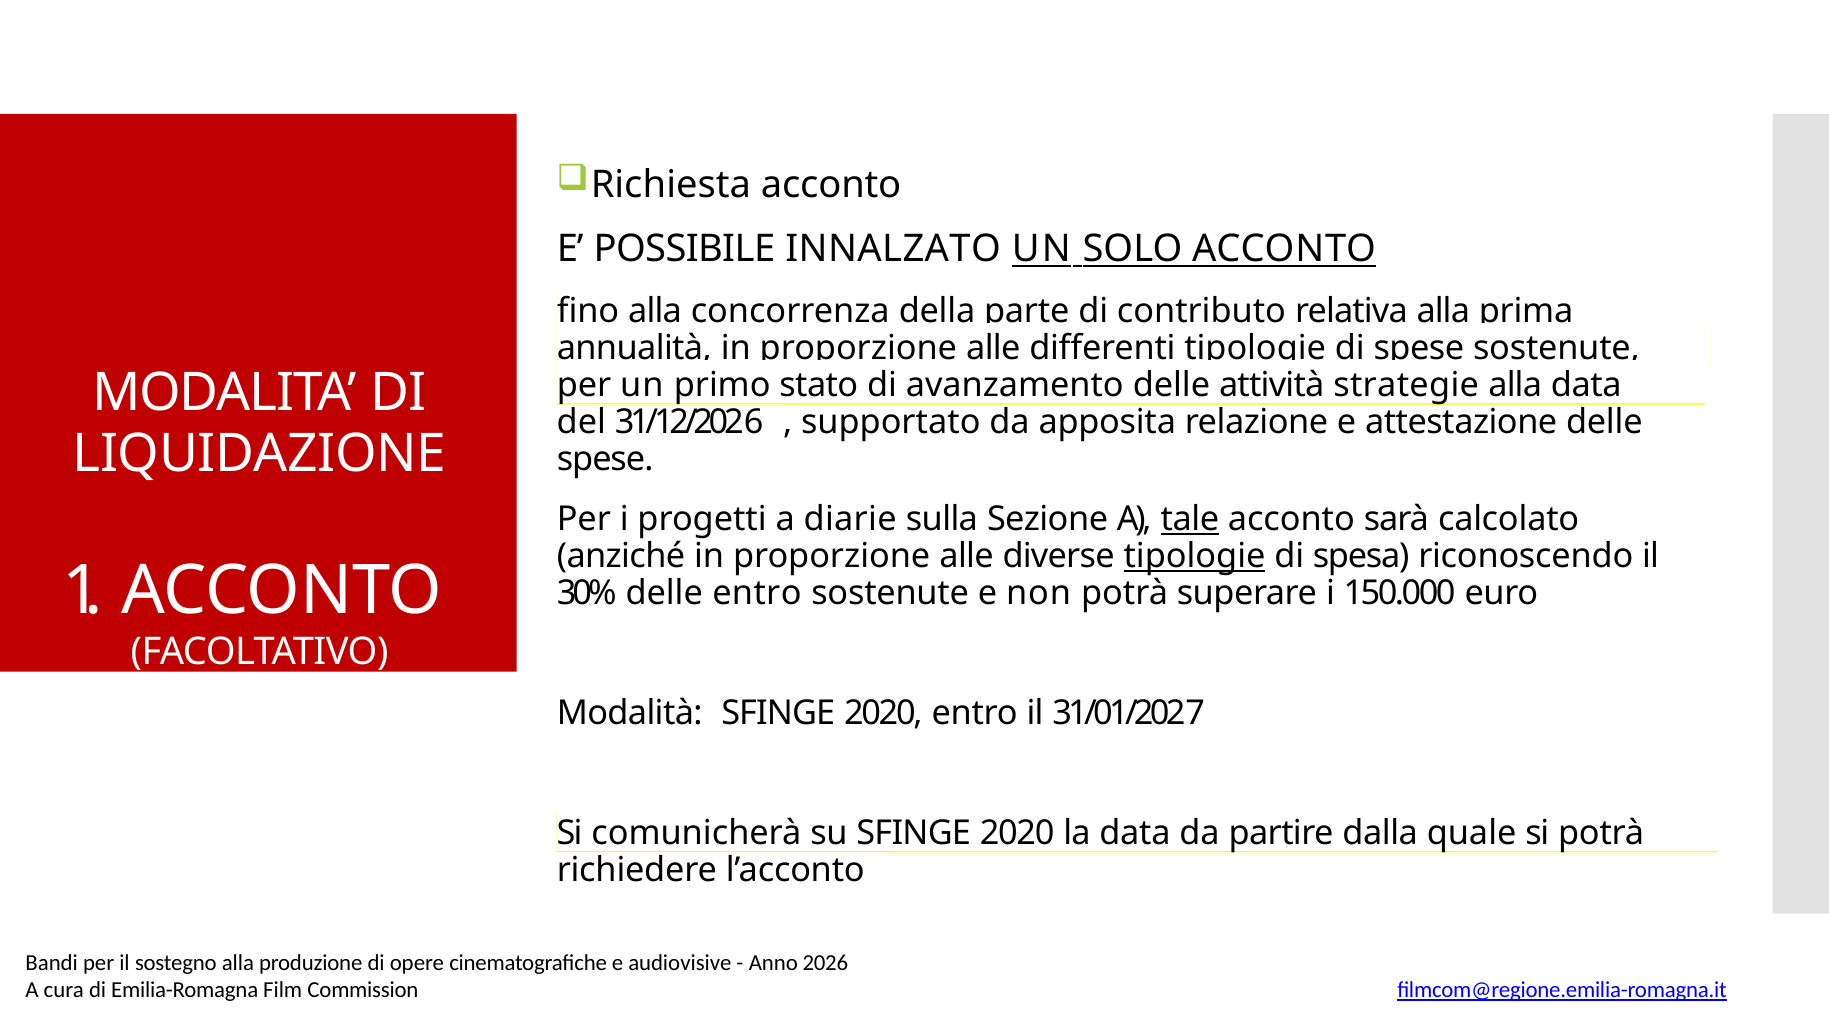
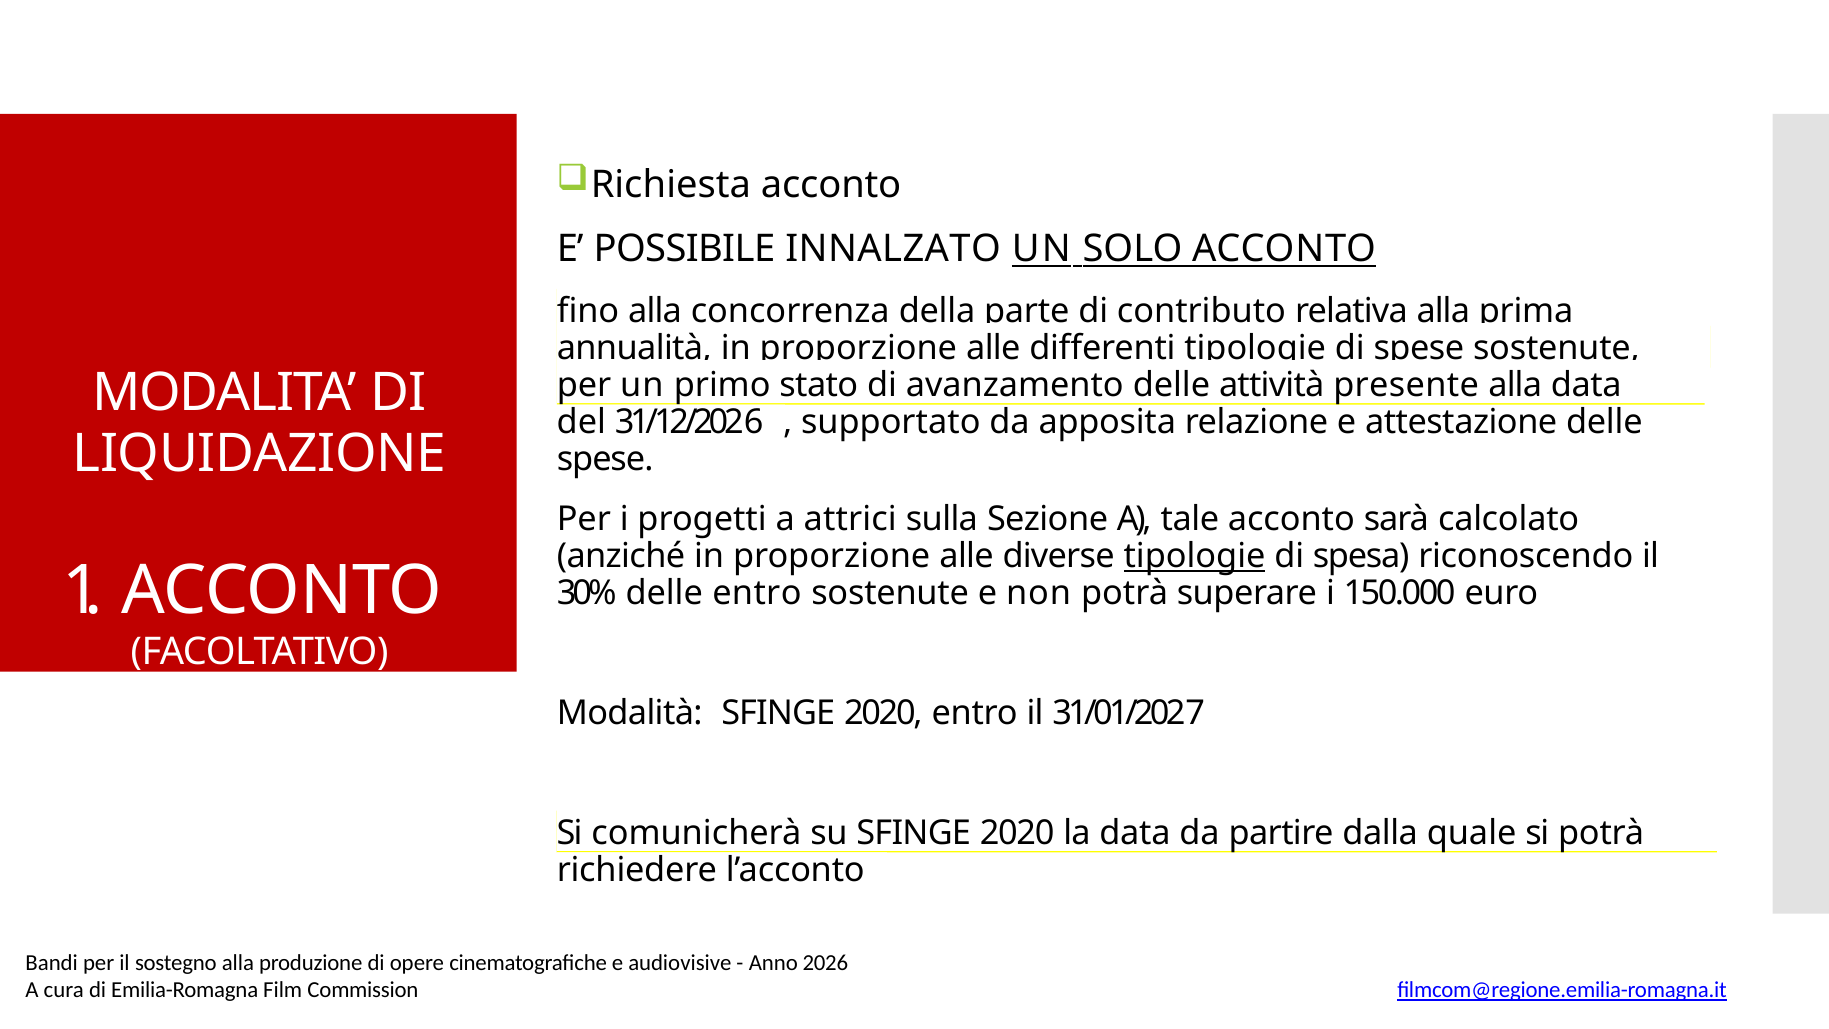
strategie: strategie -> presente
diarie: diarie -> attrici
tale underline: present -> none
